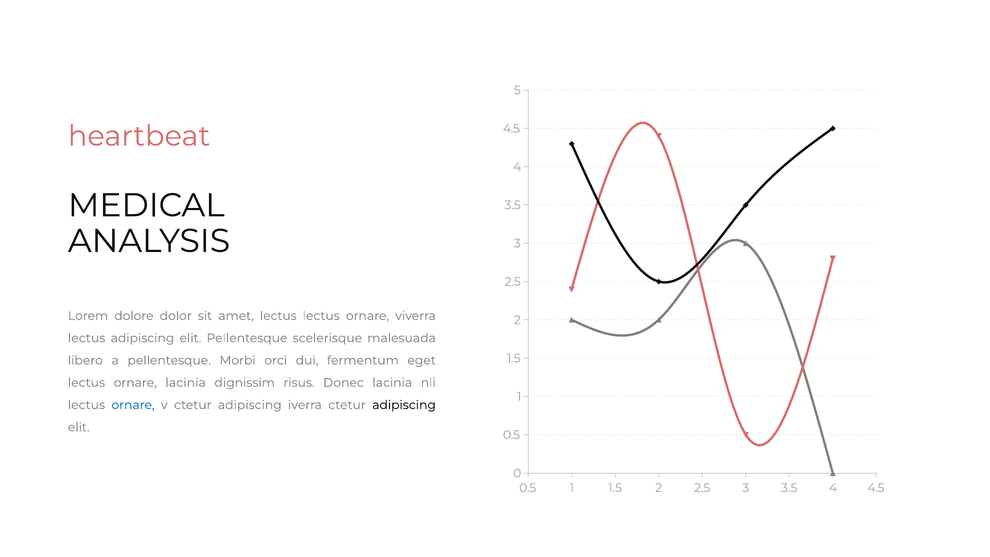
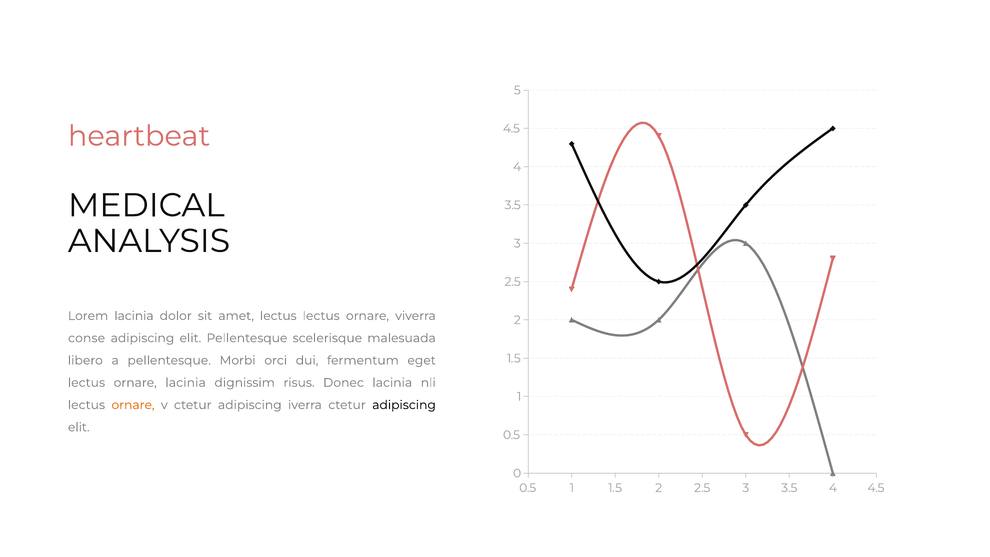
Lorem dolore: dolore -> lacinia
lectus at (87, 338): lectus -> conse
ornare at (133, 405) colour: blue -> orange
